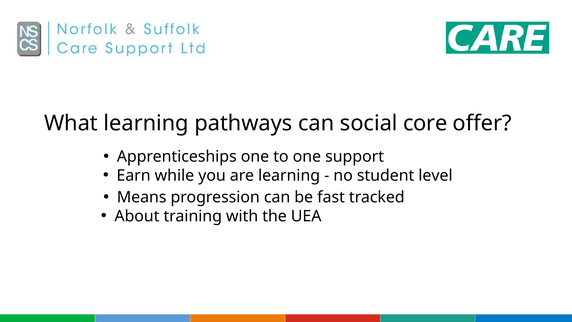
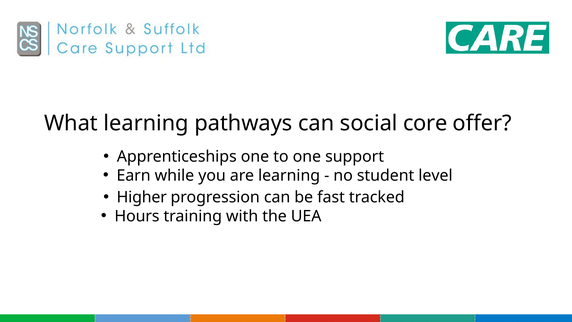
Means: Means -> Higher
About: About -> Hours
